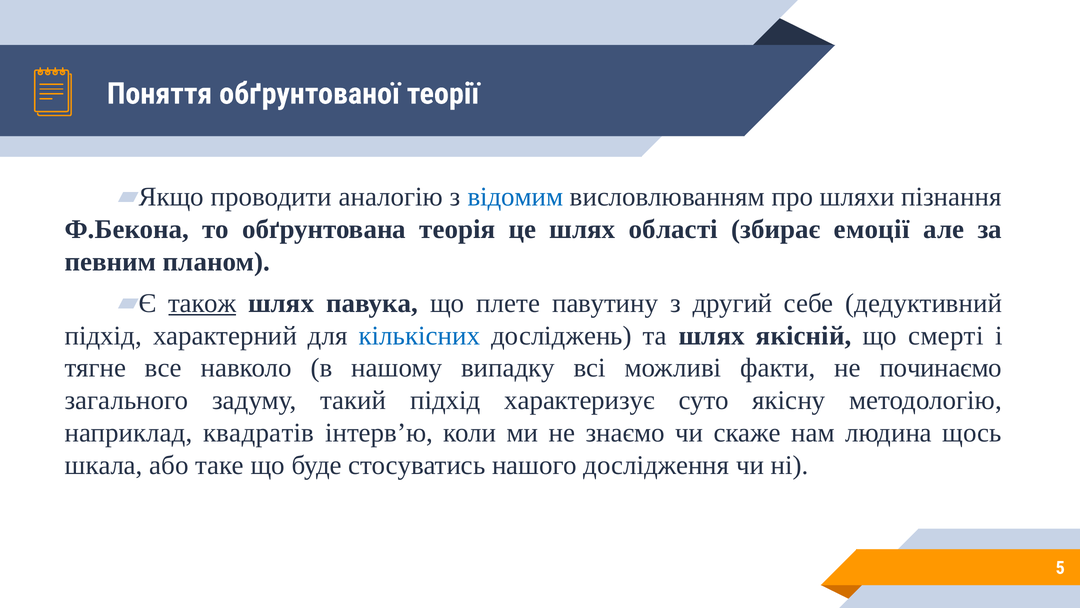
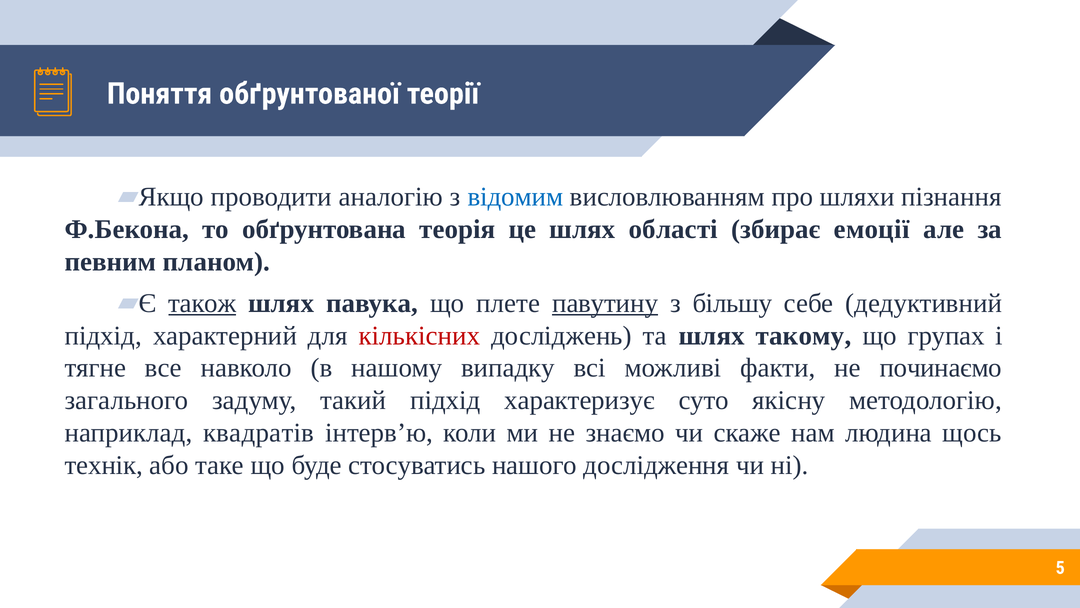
павутину underline: none -> present
другий: другий -> більшу
кількісних colour: blue -> red
якісній: якісній -> такому
смерті: смерті -> групах
шкала: шкала -> технік
